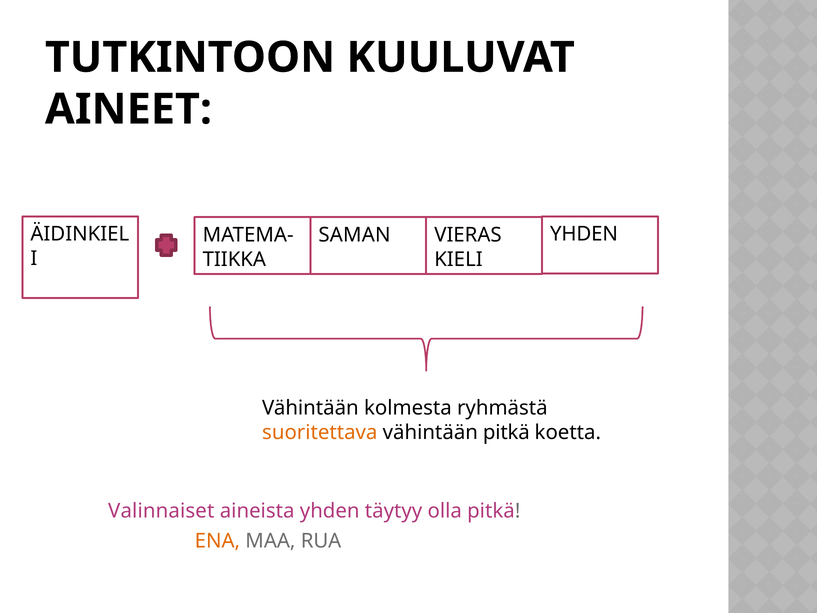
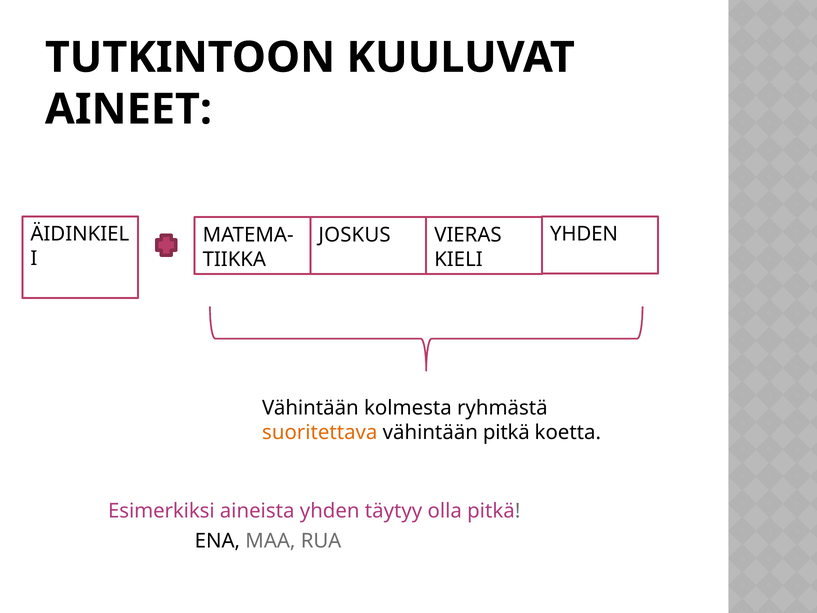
SAMAN: SAMAN -> JOSKUS
Valinnaiset: Valinnaiset -> Esimerkiksi
ENA colour: orange -> black
